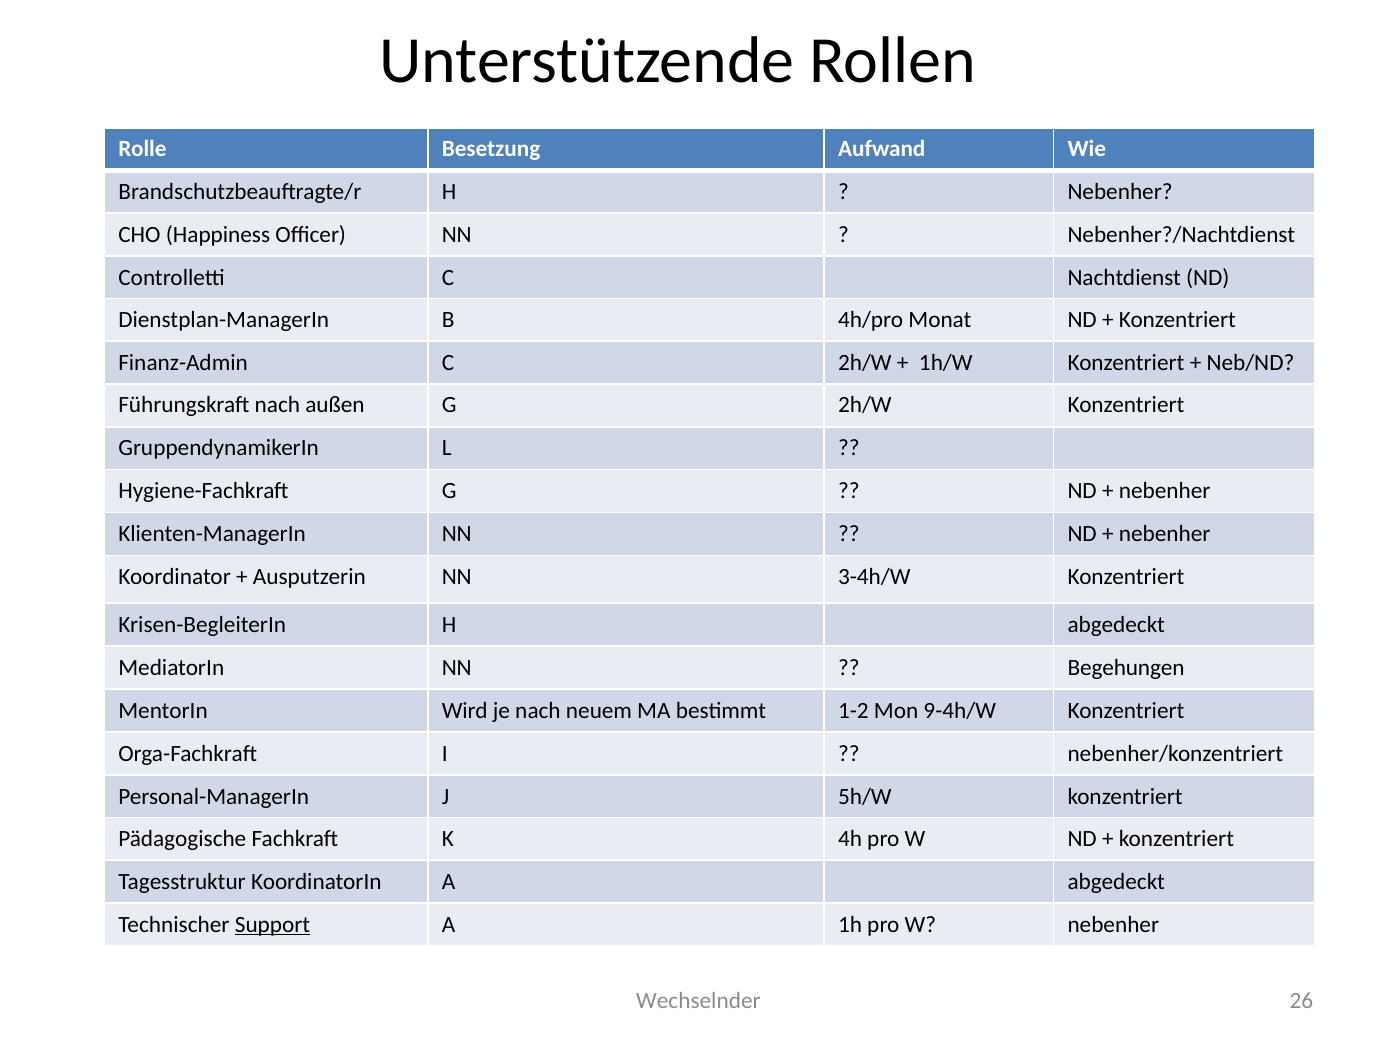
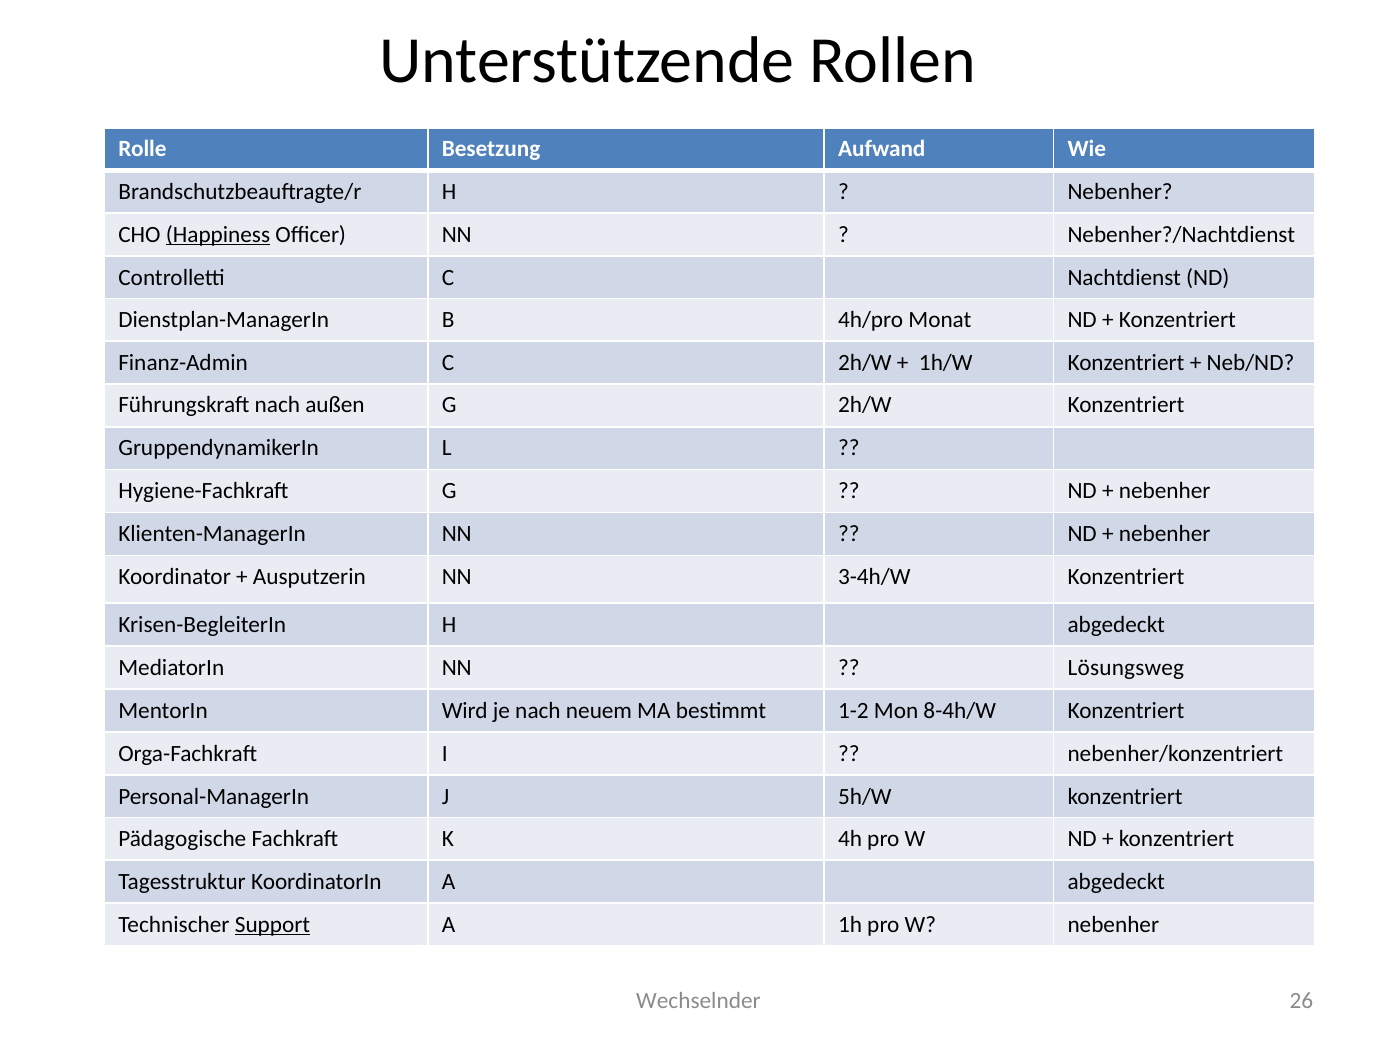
Happiness underline: none -> present
Begehungen: Begehungen -> Lösungsweg
9-4h/W: 9-4h/W -> 8-4h/W
